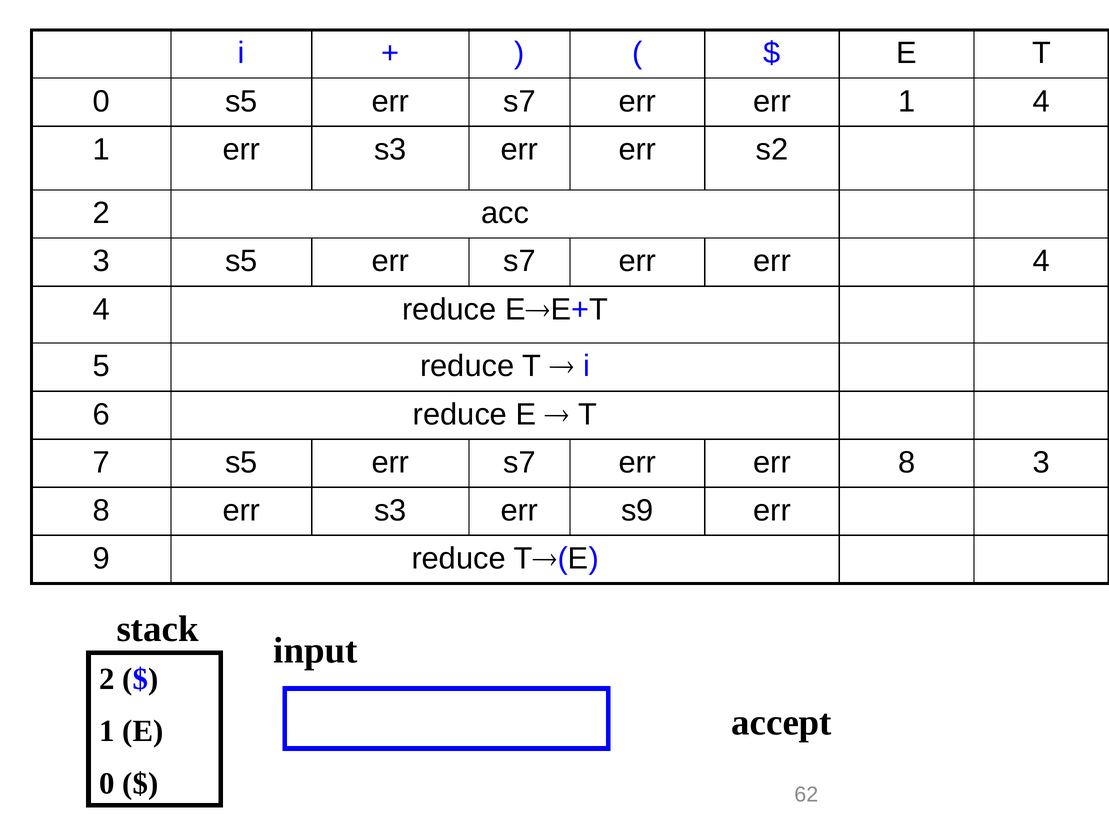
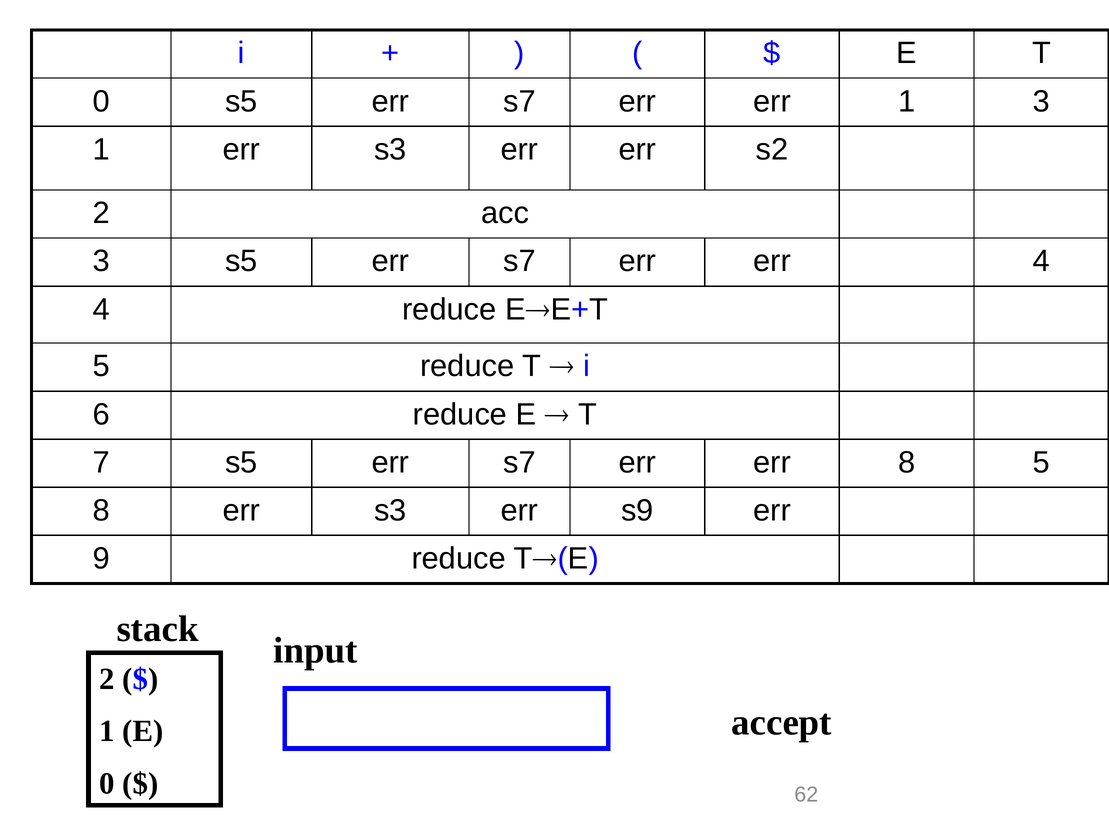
1 4: 4 -> 3
8 3: 3 -> 5
